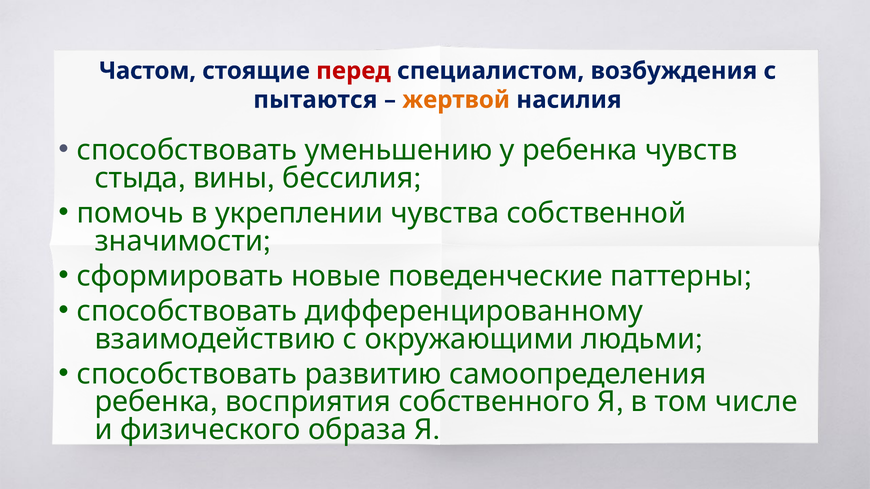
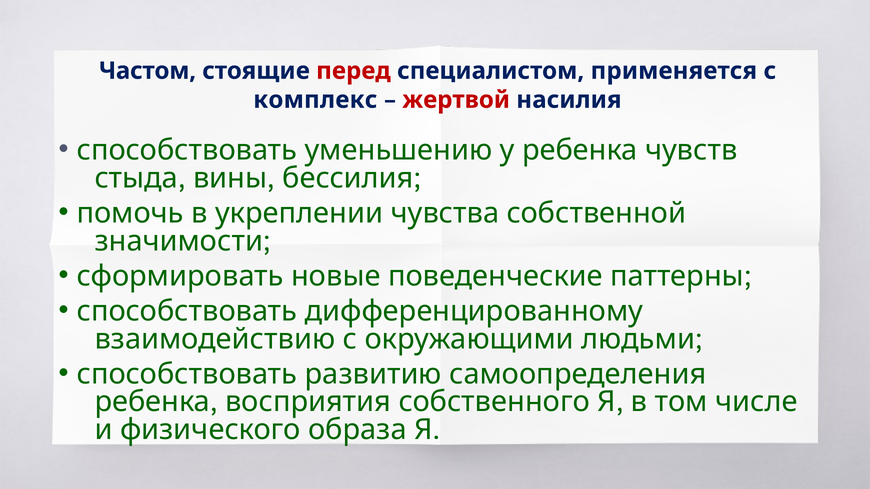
возбуждения: возбуждения -> применяется
пытаются: пытаются -> комплекс
жертвой colour: orange -> red
